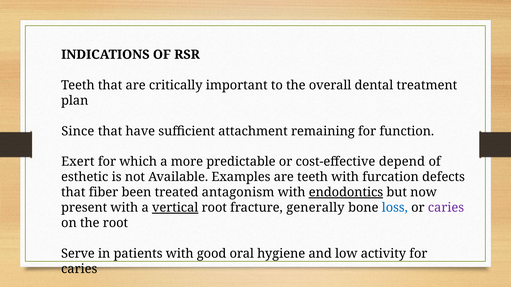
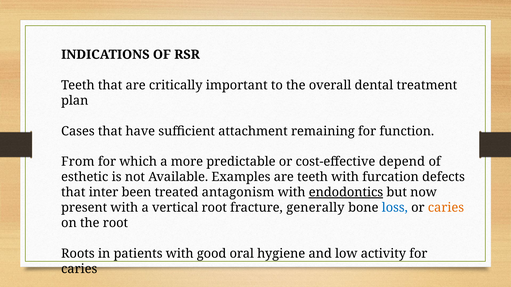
Since: Since -> Cases
Exert: Exert -> From
fiber: fiber -> inter
vertical underline: present -> none
caries at (446, 208) colour: purple -> orange
Serve: Serve -> Roots
